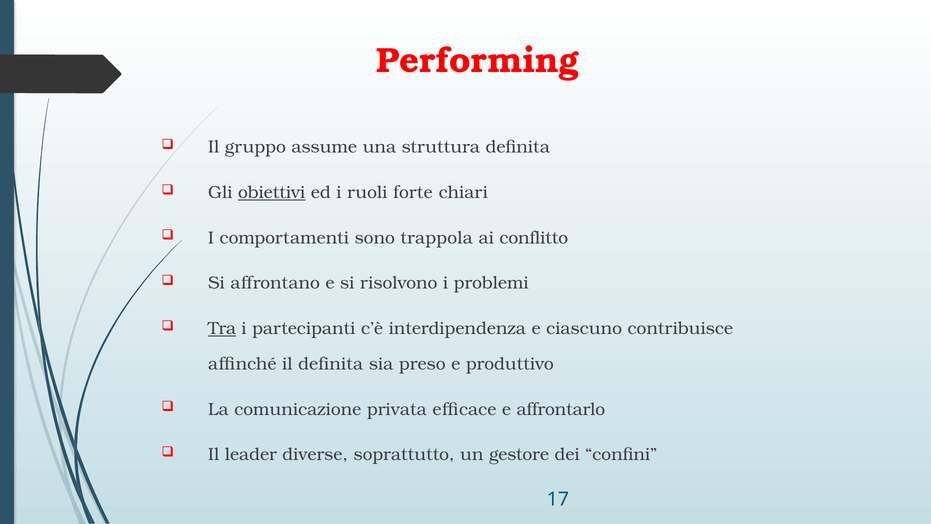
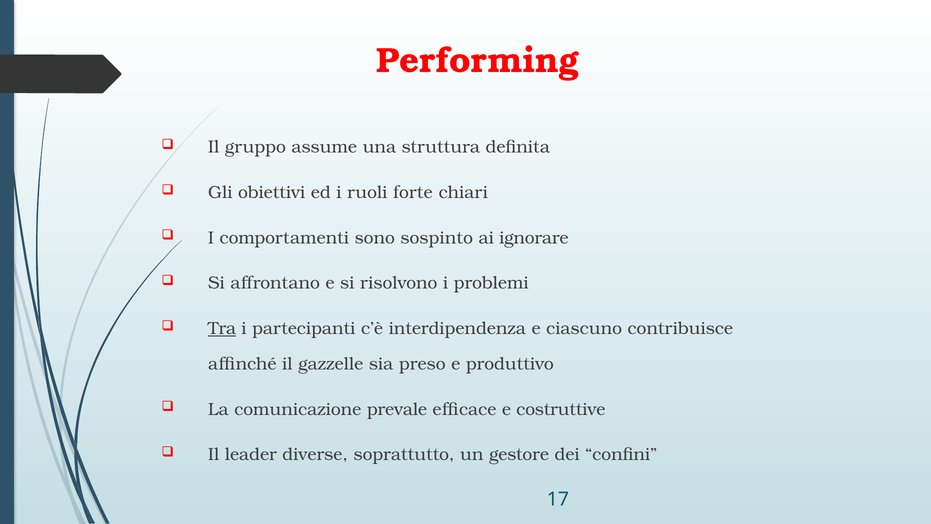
obiettivi underline: present -> none
trappola: trappola -> sospinto
conflitto: conflitto -> ignorare
il definita: definita -> gazzelle
privata: privata -> prevale
affrontarlo: affrontarlo -> costruttive
